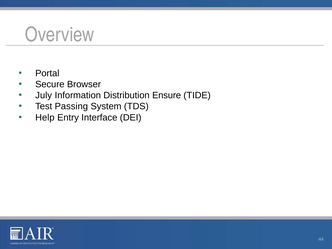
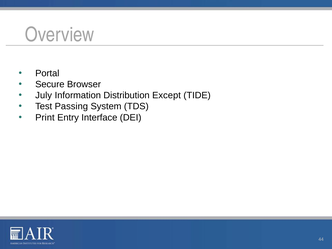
Ensure: Ensure -> Except
Help: Help -> Print
